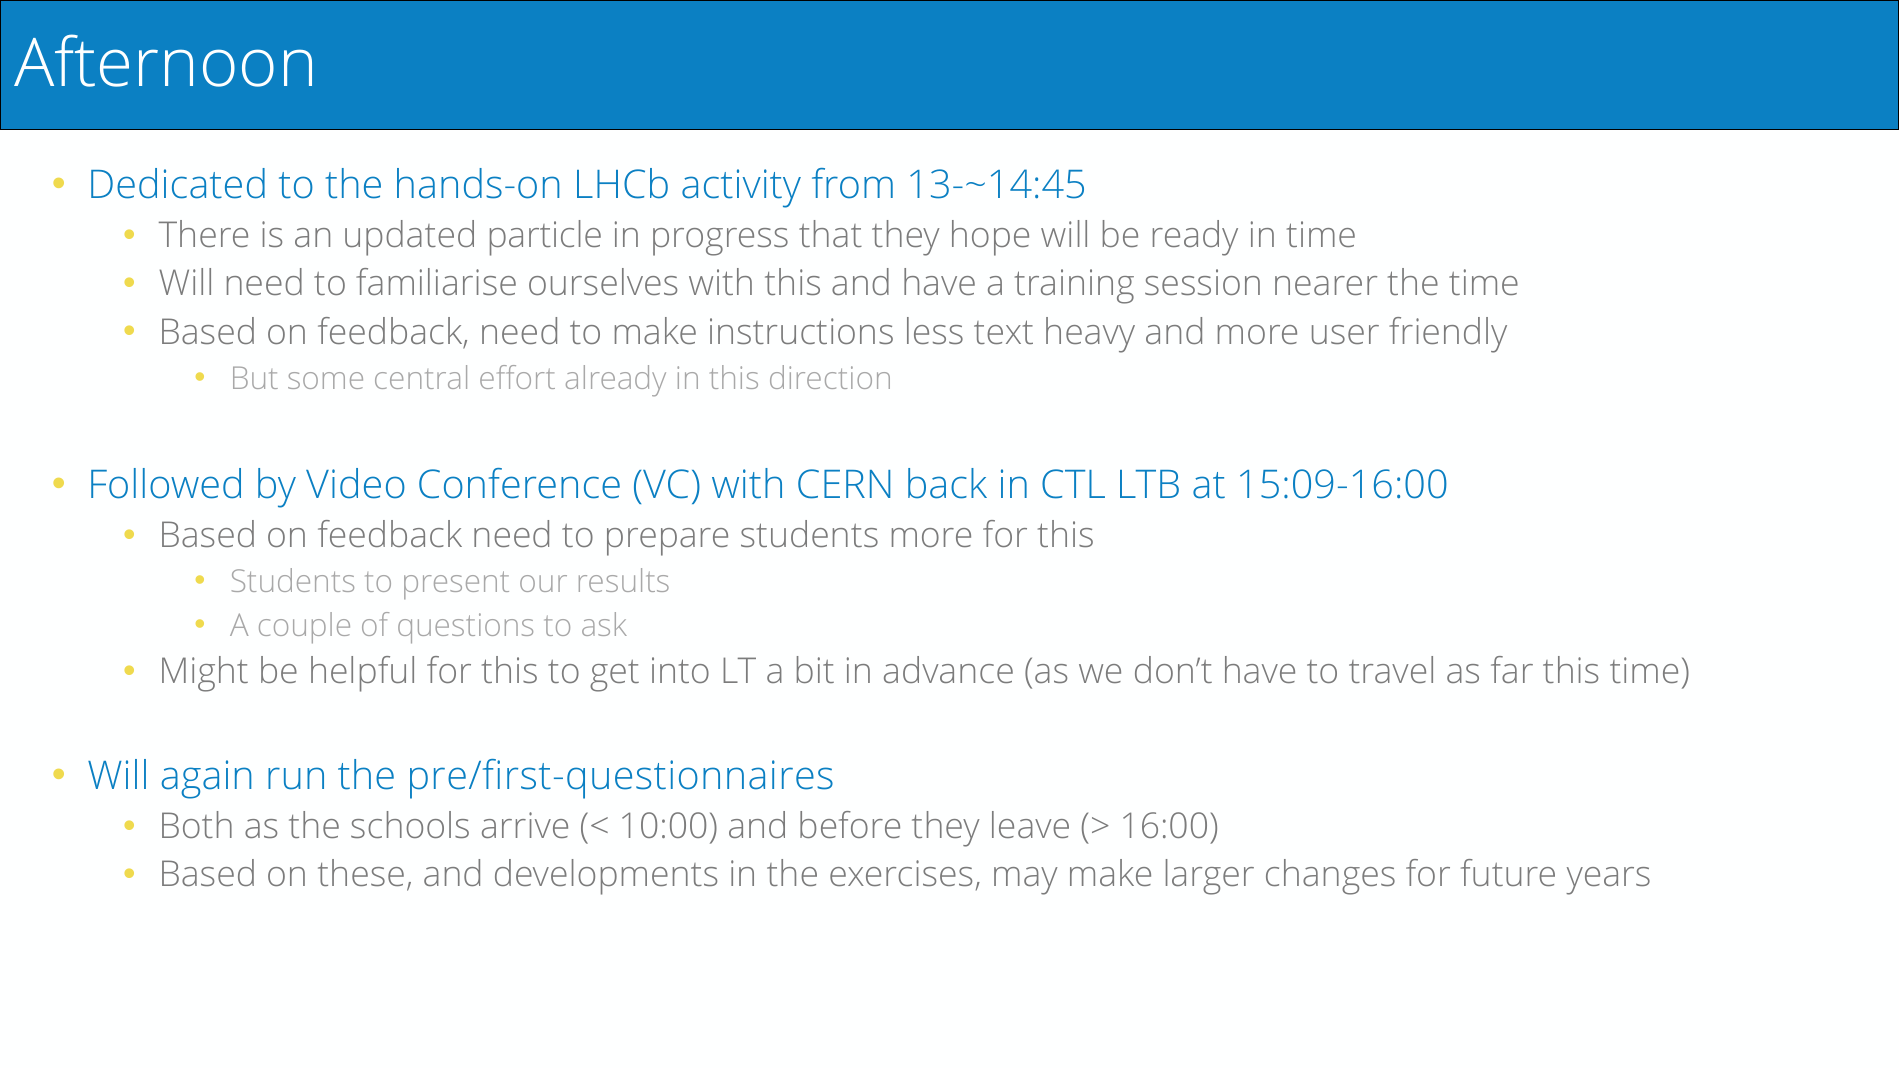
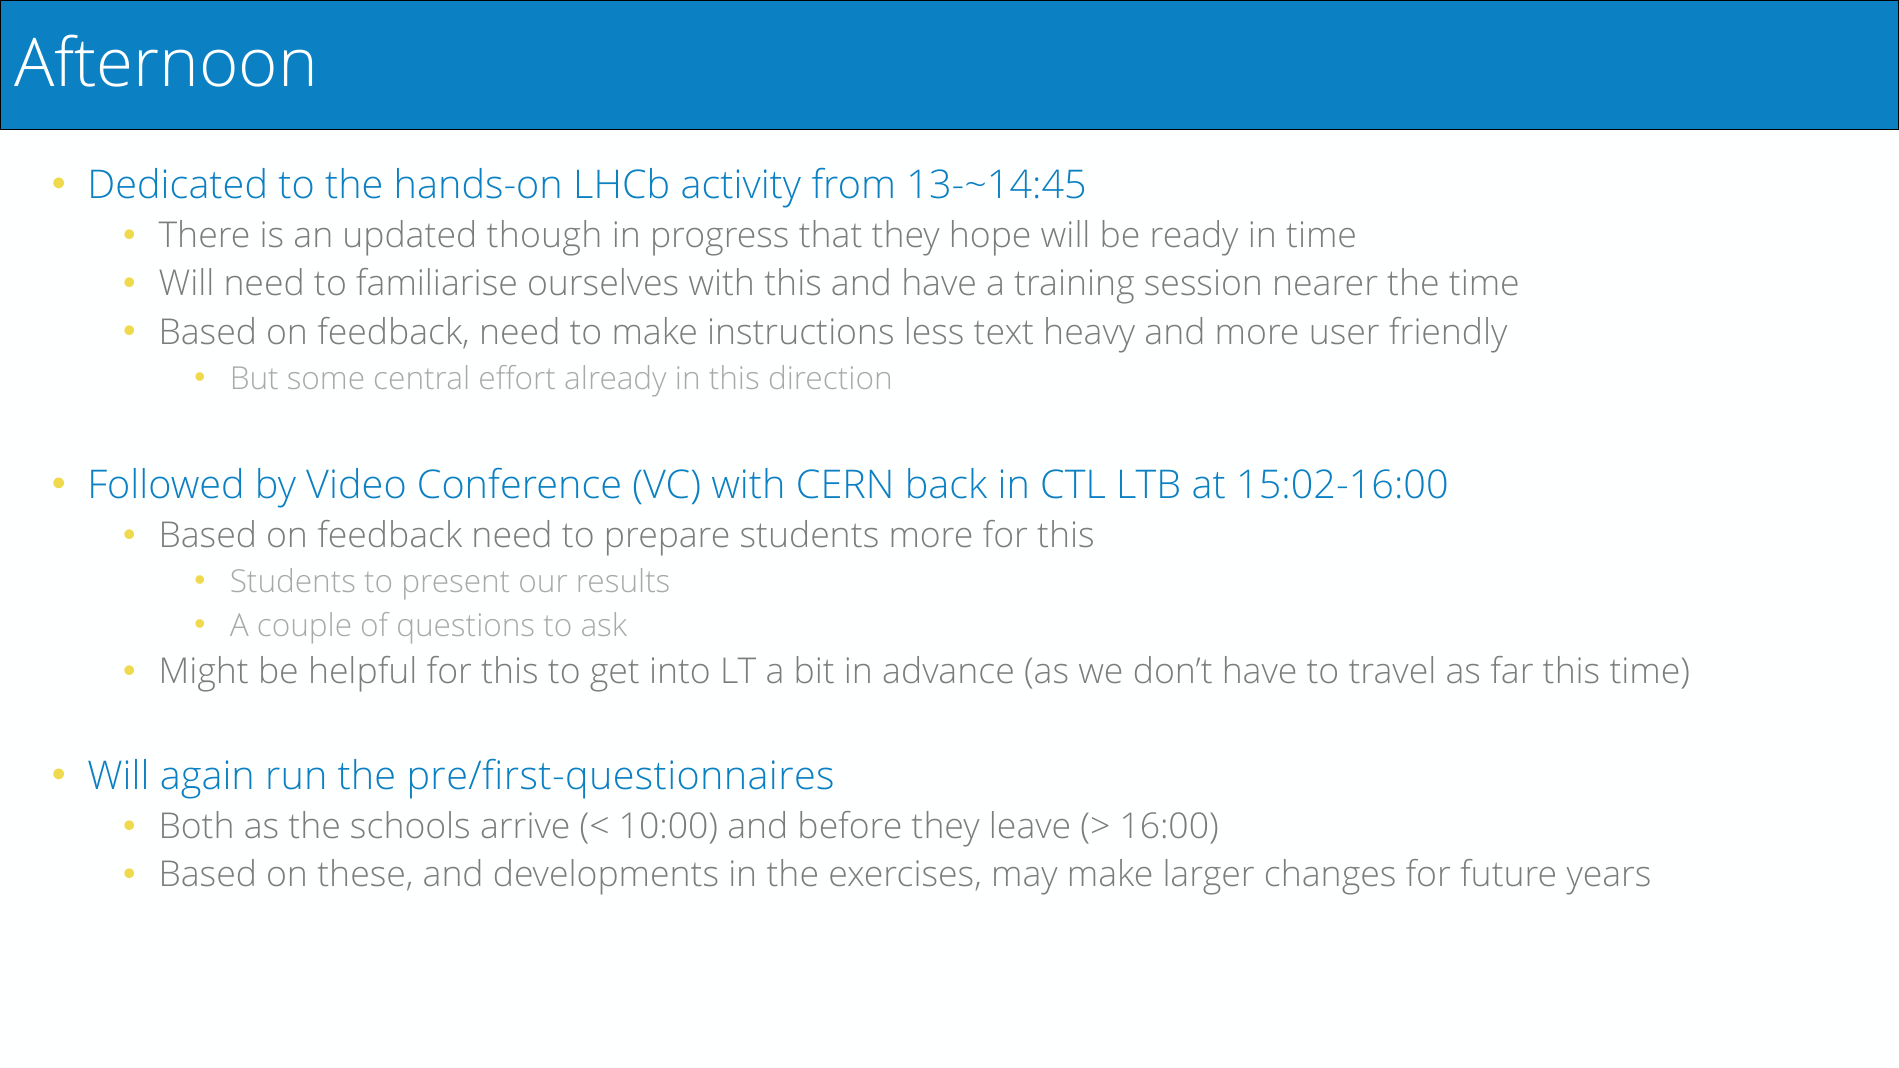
particle: particle -> though
15:09-16:00: 15:09-16:00 -> 15:02-16:00
